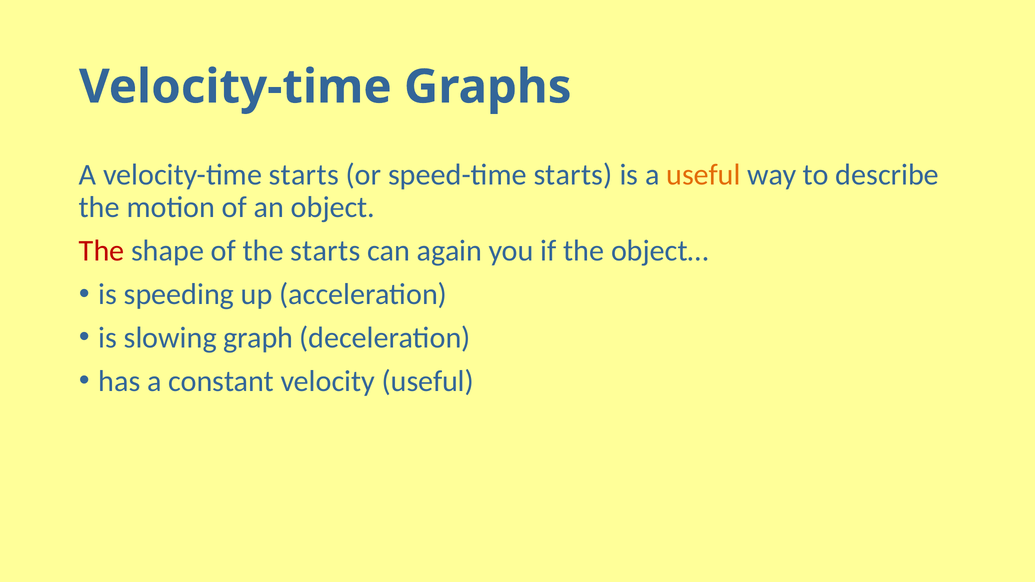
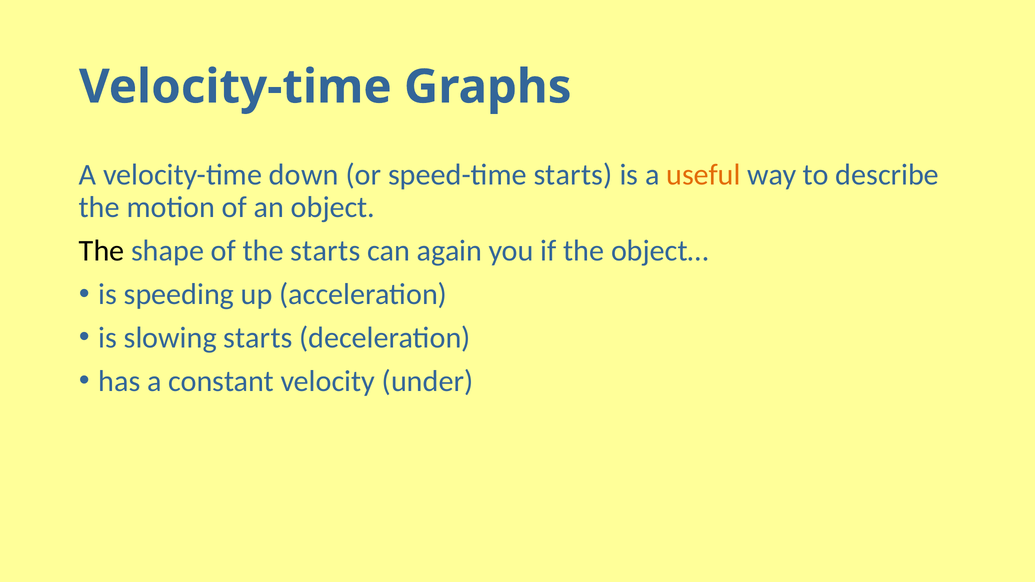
velocity-time starts: starts -> down
The at (102, 251) colour: red -> black
slowing graph: graph -> starts
velocity useful: useful -> under
